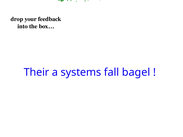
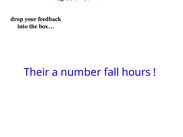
systems: systems -> number
bagel: bagel -> hours
